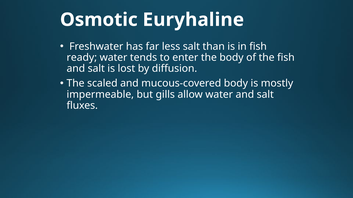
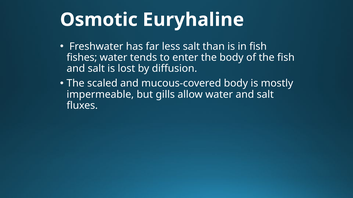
ready: ready -> fishes
